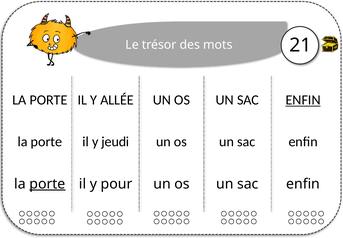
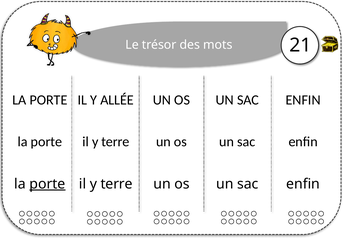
ENFIN at (303, 100) underline: present -> none
jeudi at (115, 141): jeudi -> terre
pour at (116, 184): pour -> terre
